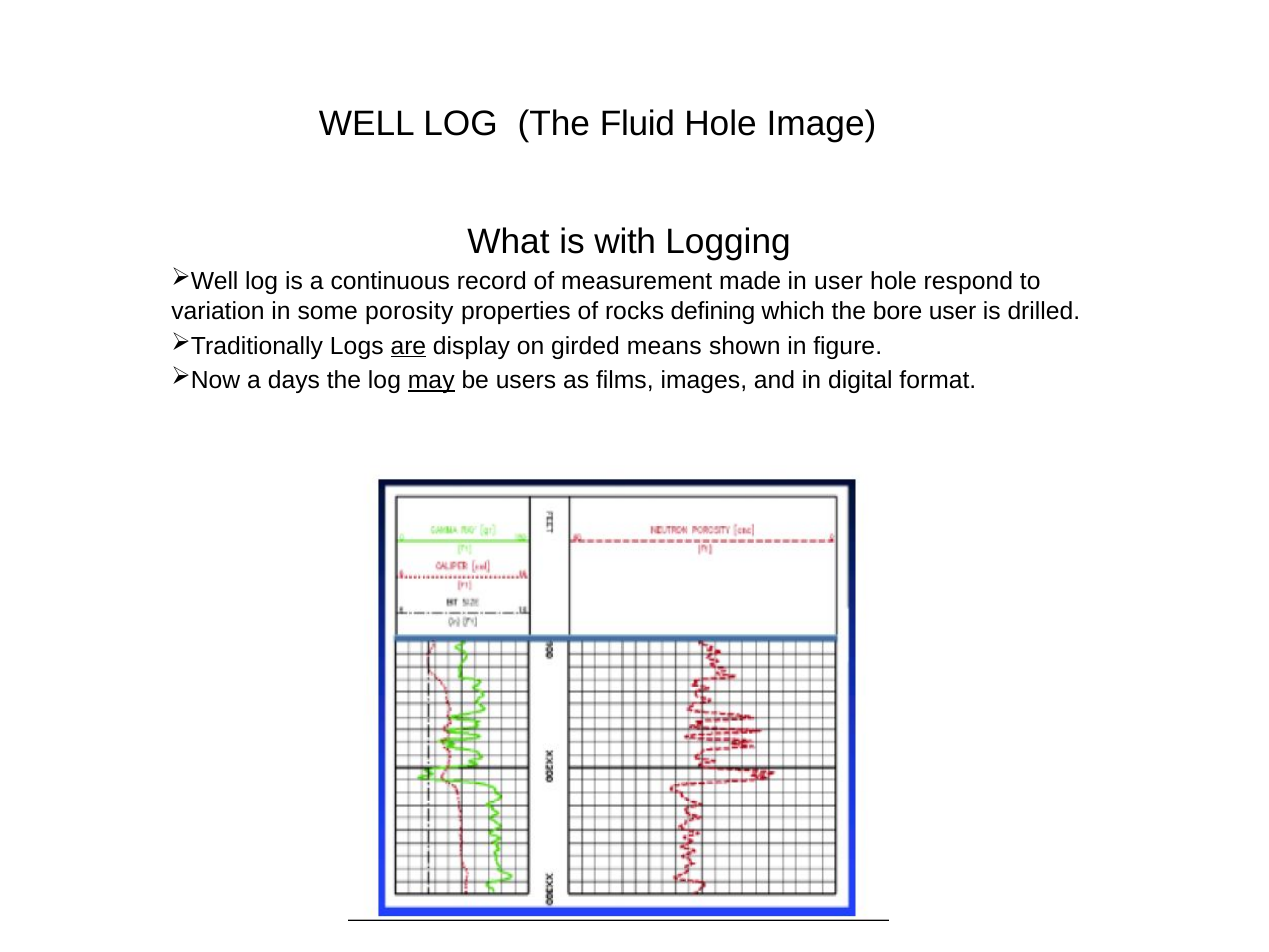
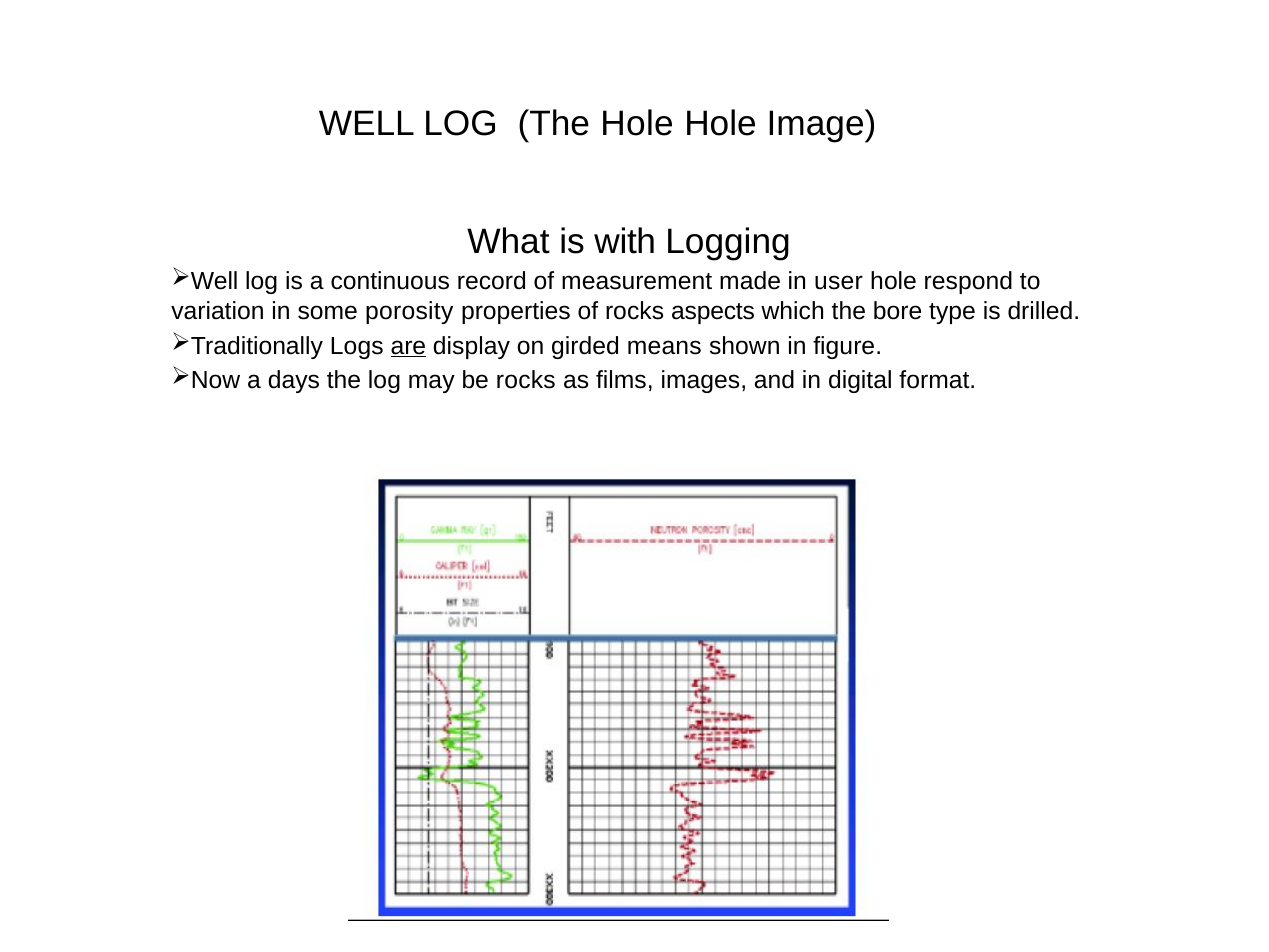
The Fluid: Fluid -> Hole
defining: defining -> aspects
bore user: user -> type
may underline: present -> none
be users: users -> rocks
